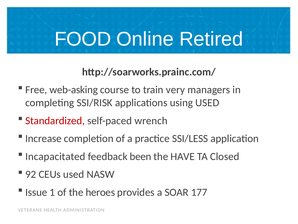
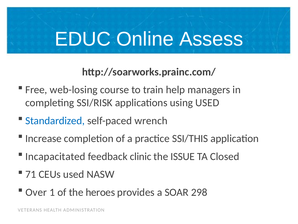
FOOD: FOOD -> EDUC
Retired: Retired -> Assess
web-asking: web-asking -> web-losing
very: very -> help
Standardized colour: red -> blue
SSI/LESS: SSI/LESS -> SSI/THIS
been: been -> clinic
HAVE: HAVE -> ISSUE
92: 92 -> 71
Issue: Issue -> Over
177: 177 -> 298
